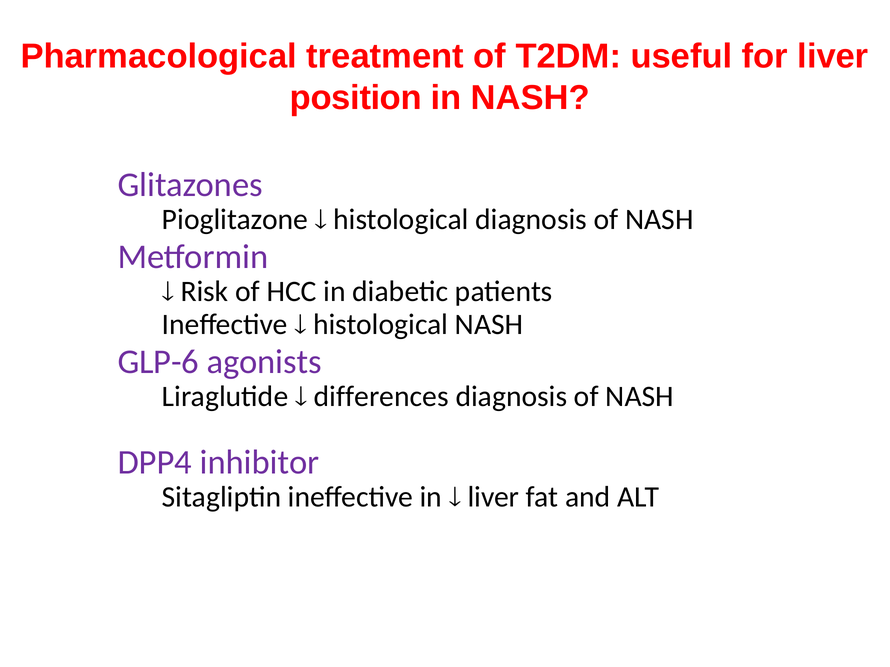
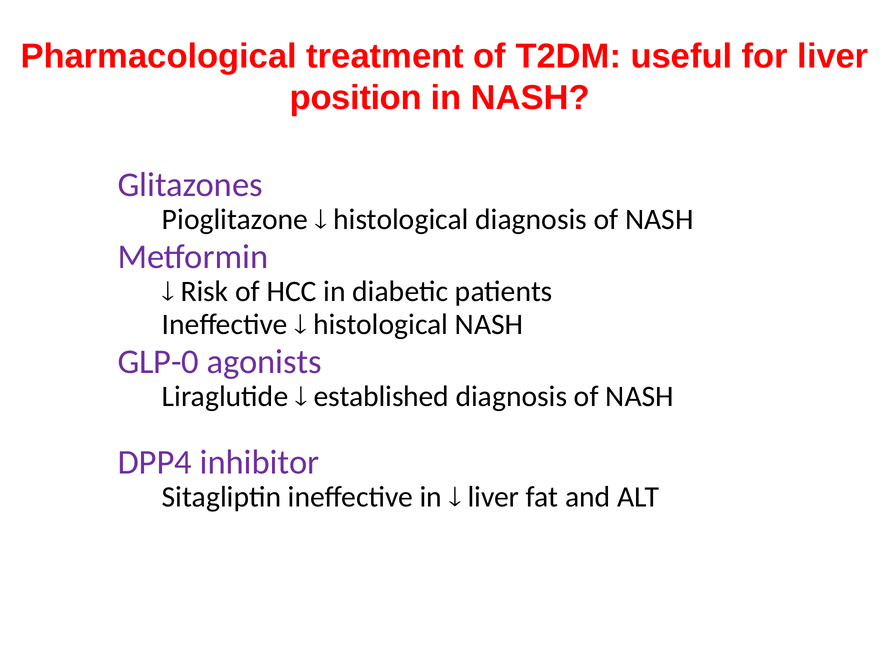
GLP-6: GLP-6 -> GLP-0
differences: differences -> established
